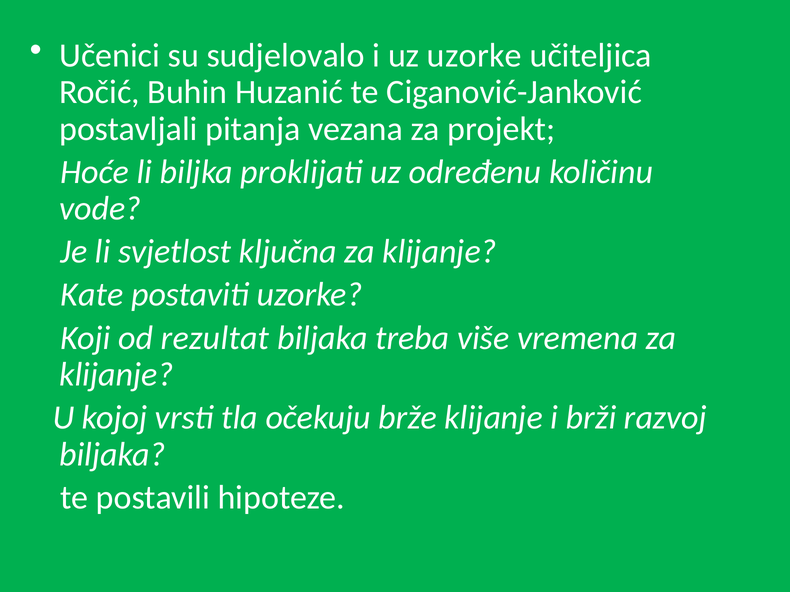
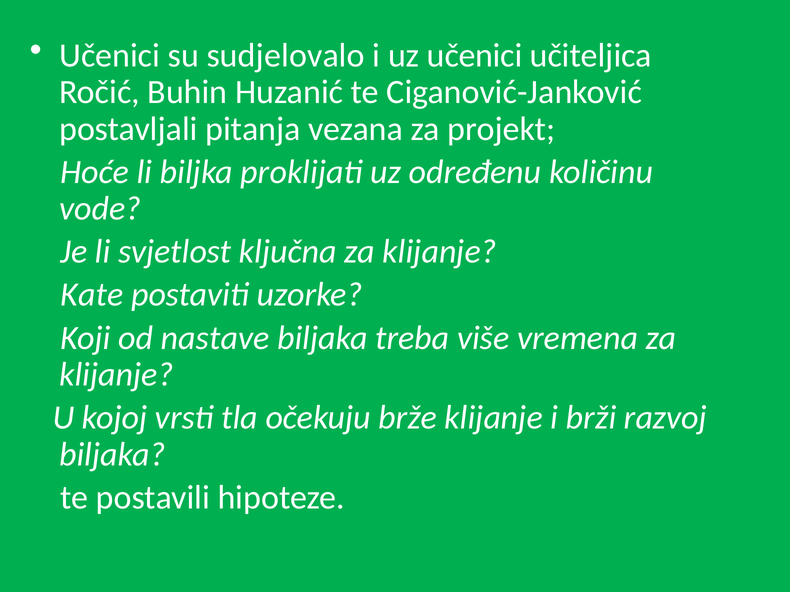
uz uzorke: uzorke -> učenici
rezultat: rezultat -> nastave
